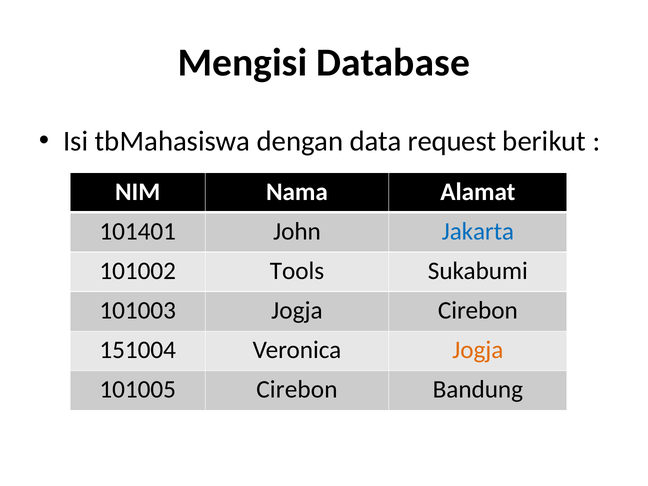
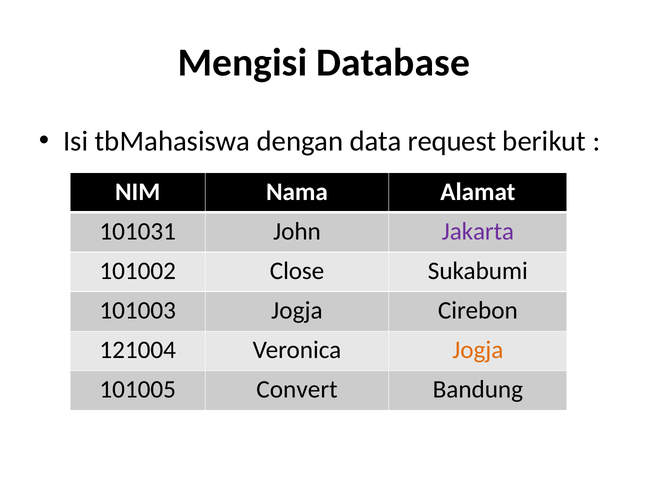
101401: 101401 -> 101031
Jakarta colour: blue -> purple
Tools: Tools -> Close
151004: 151004 -> 121004
101005 Cirebon: Cirebon -> Convert
